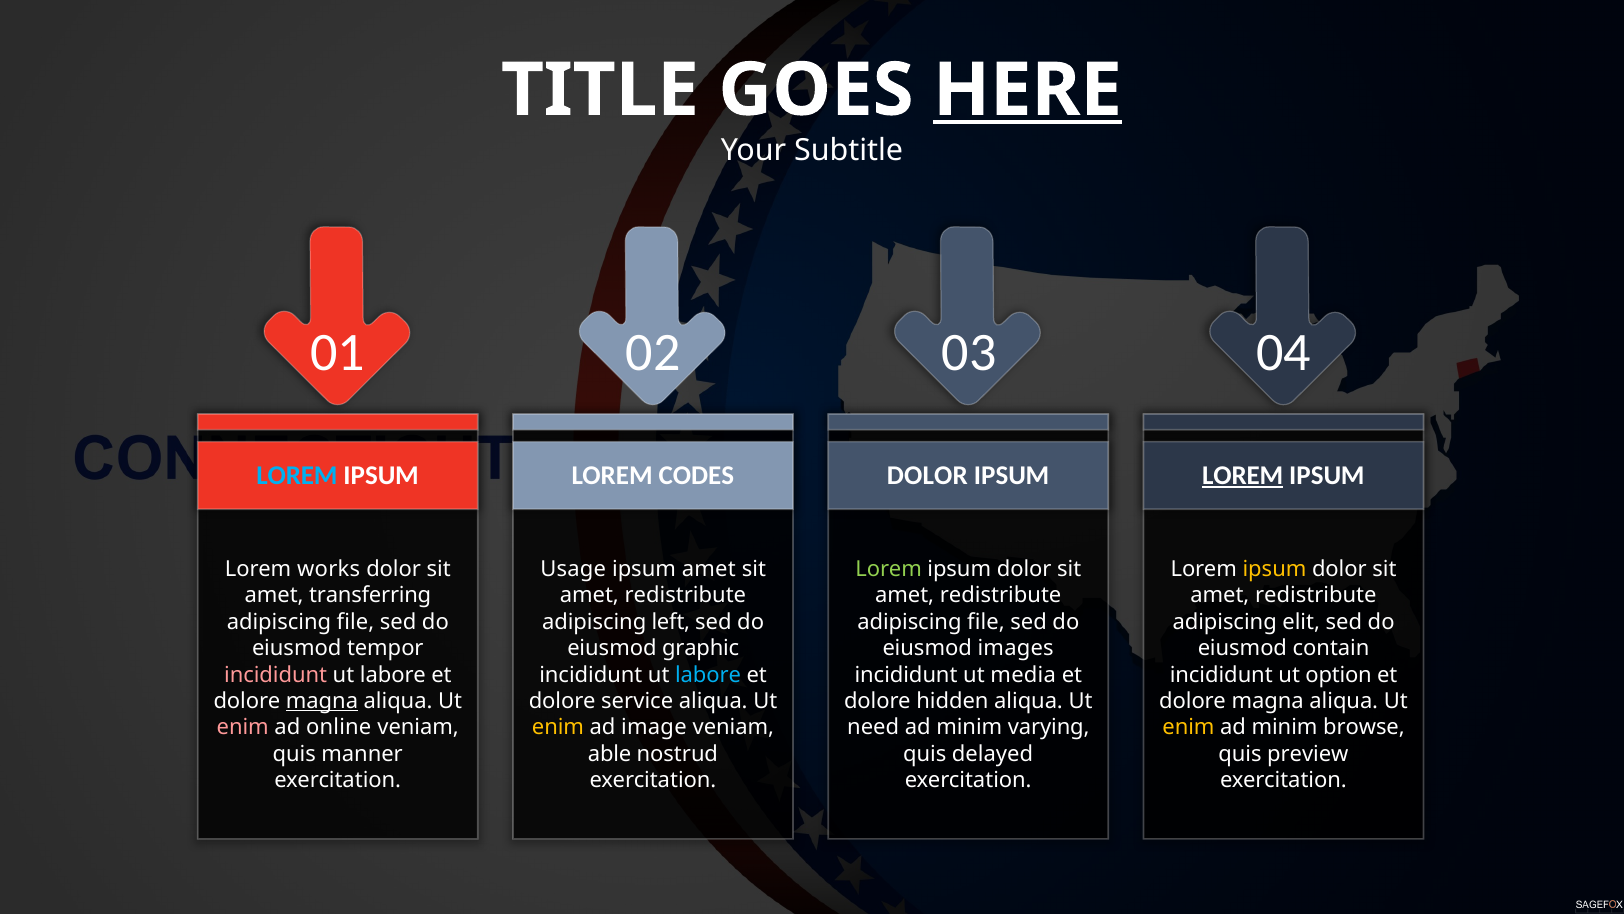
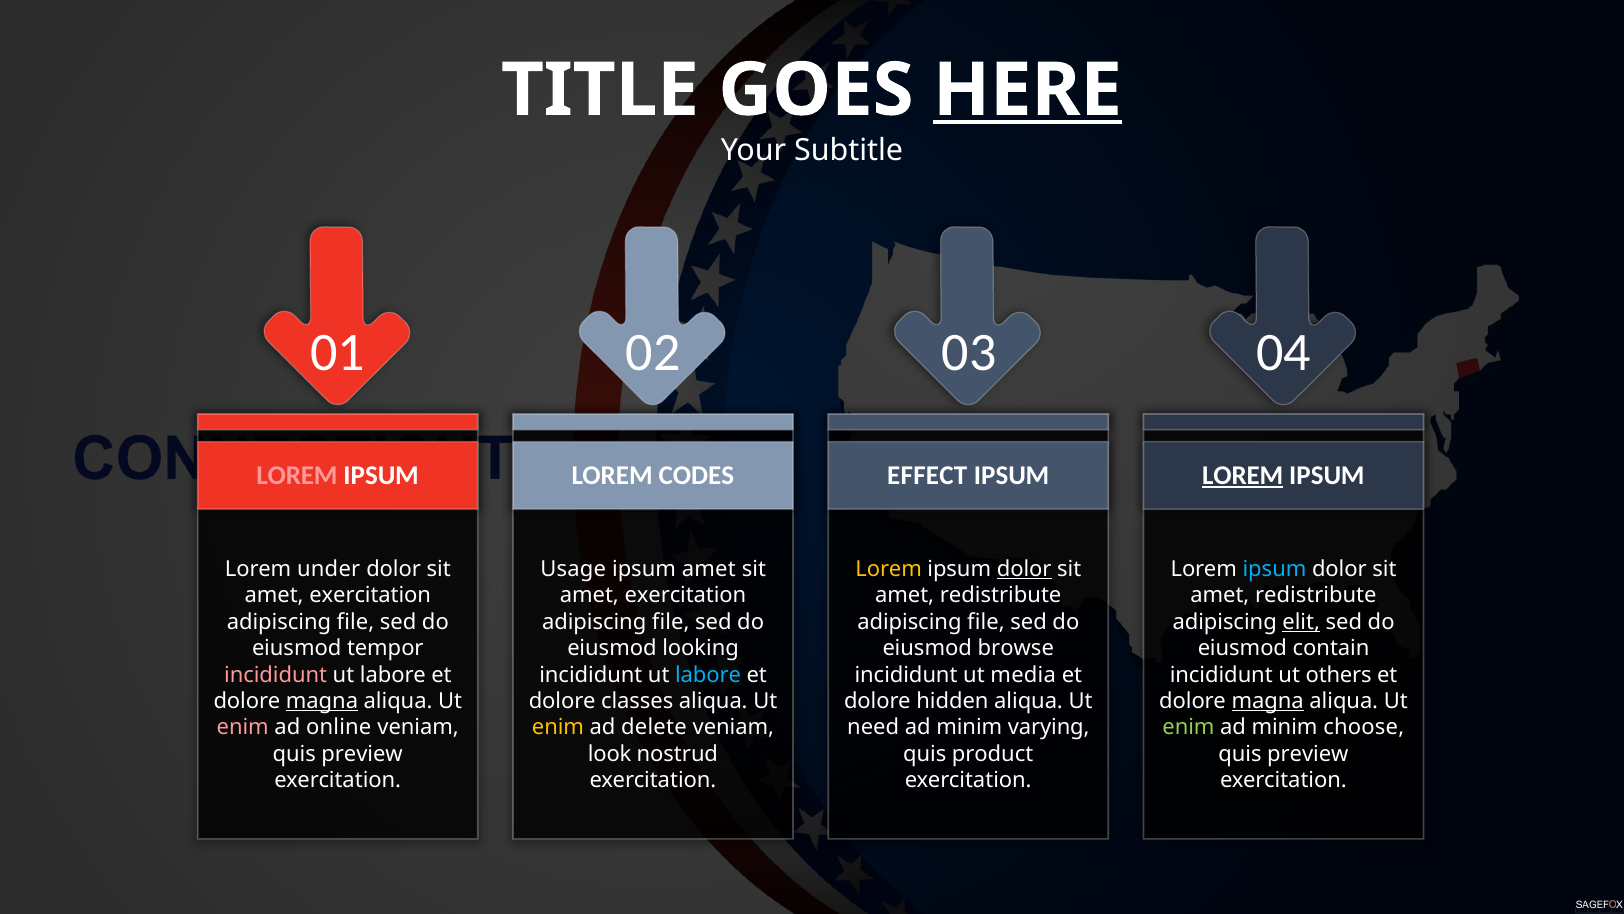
LOREM at (297, 475) colour: light blue -> pink
DOLOR at (927, 475): DOLOR -> EFFECT
works: works -> under
Lorem at (889, 569) colour: light green -> yellow
dolor at (1024, 569) underline: none -> present
ipsum at (1275, 569) colour: yellow -> light blue
transferring at (370, 595): transferring -> exercitation
redistribute at (685, 595): redistribute -> exercitation
left at (671, 622): left -> file
elit underline: none -> present
graphic: graphic -> looking
images: images -> browse
option: option -> others
service: service -> classes
magna at (1268, 701) underline: none -> present
image: image -> delete
enim at (1188, 727) colour: yellow -> light green
browse: browse -> choose
manner at (362, 754): manner -> preview
able: able -> look
delayed: delayed -> product
